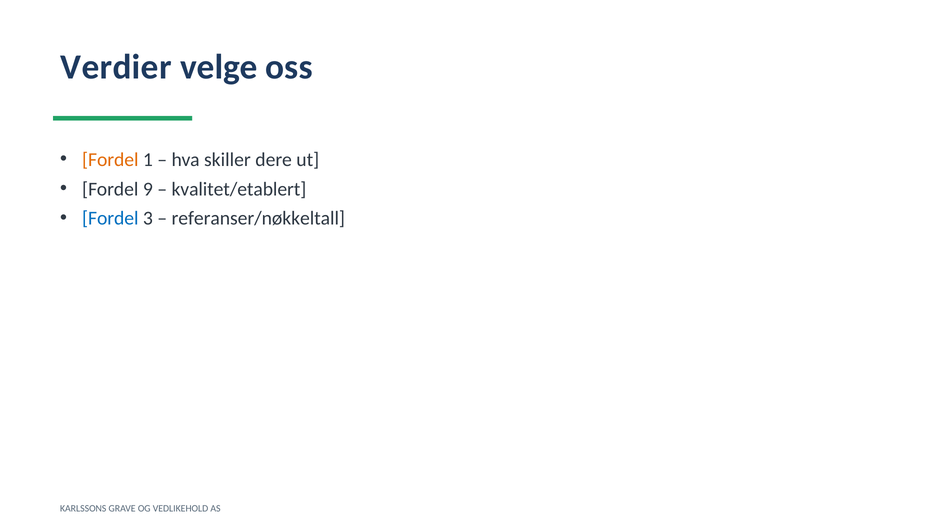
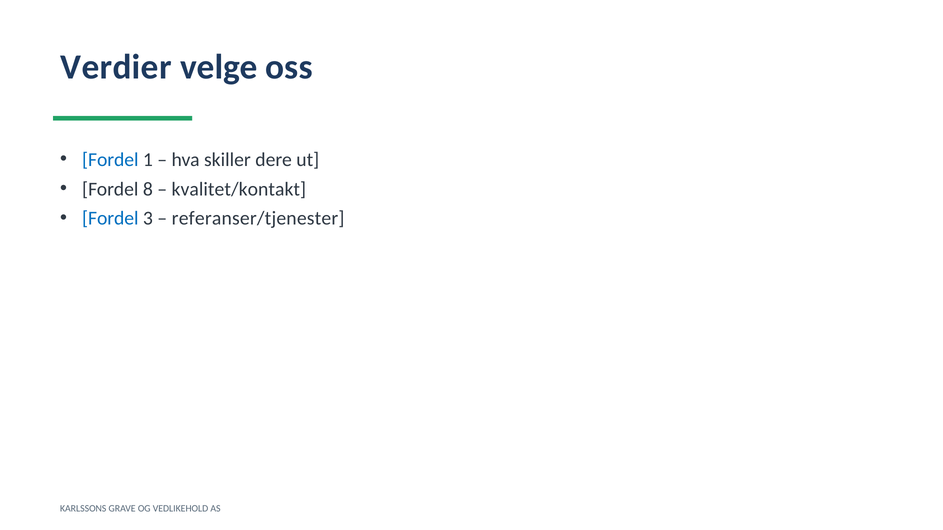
Fordel at (110, 160) colour: orange -> blue
9: 9 -> 8
kvalitet/etablert: kvalitet/etablert -> kvalitet/kontakt
referanser/nøkkeltall: referanser/nøkkeltall -> referanser/tjenester
